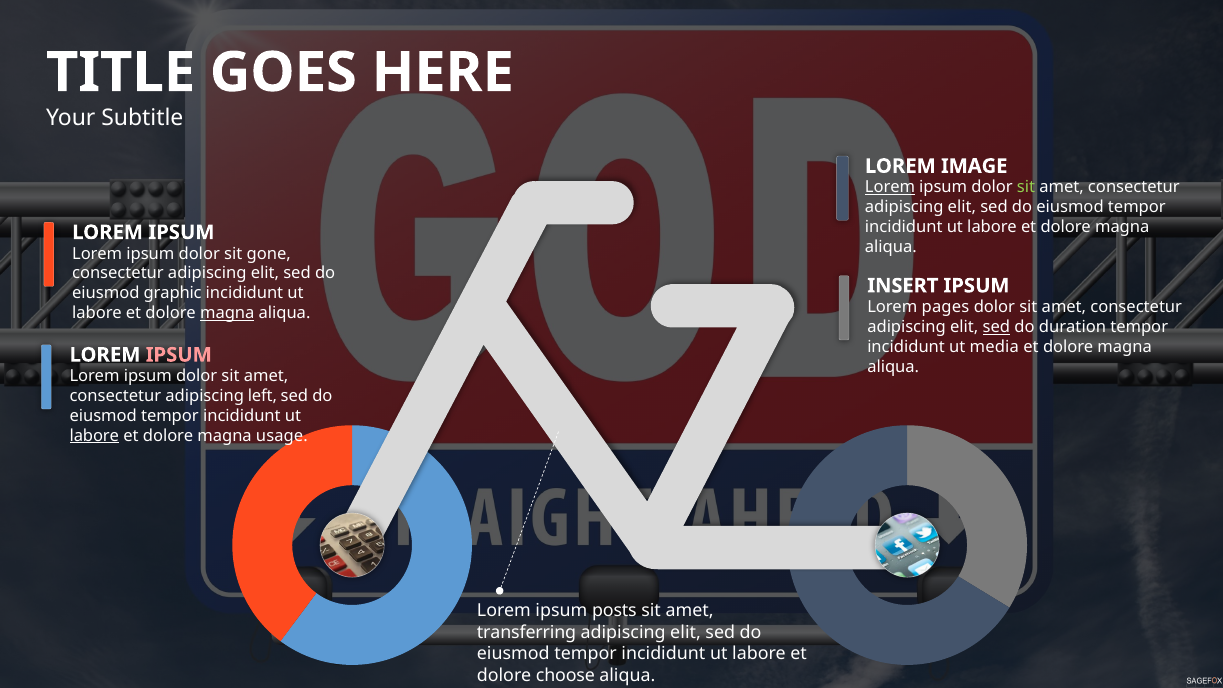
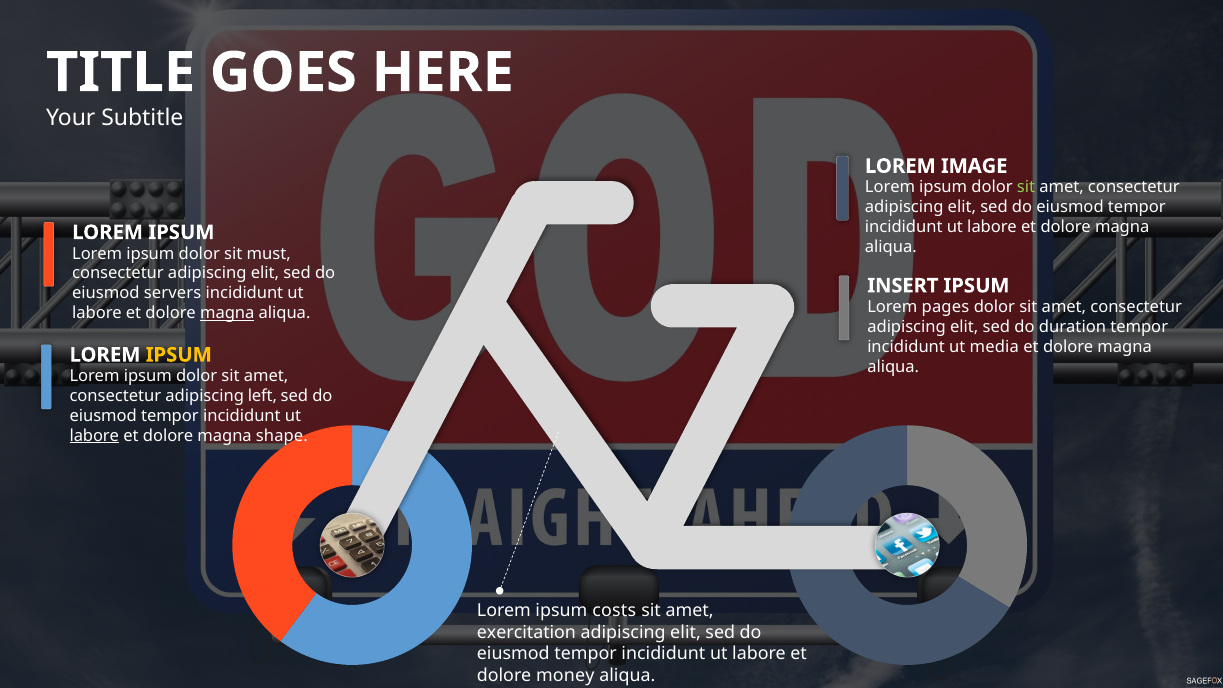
Lorem at (890, 187) underline: present -> none
gone: gone -> must
graphic: graphic -> servers
sed at (996, 327) underline: present -> none
IPSUM at (179, 355) colour: pink -> yellow
usage: usage -> shape
posts: posts -> costs
transferring: transferring -> exercitation
choose: choose -> money
